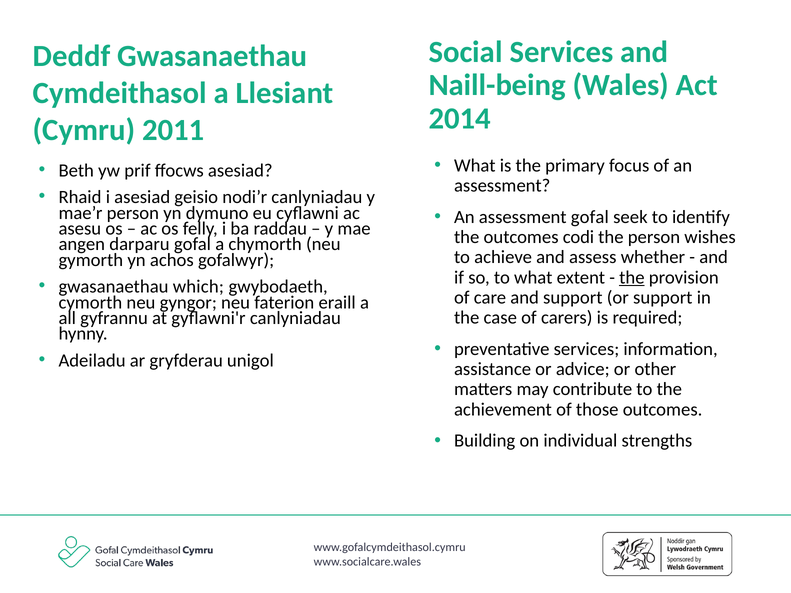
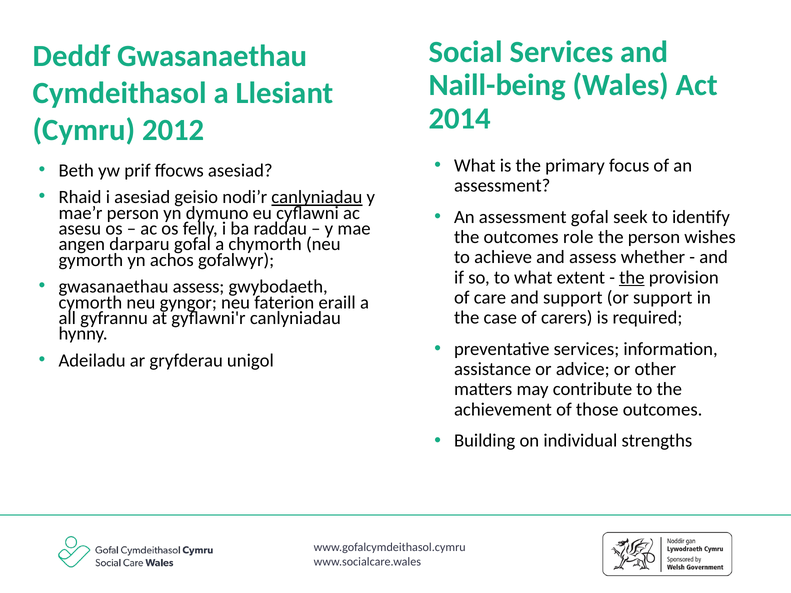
2011: 2011 -> 2012
canlyniadau at (317, 197) underline: none -> present
codi: codi -> role
gwasanaethau which: which -> assess
